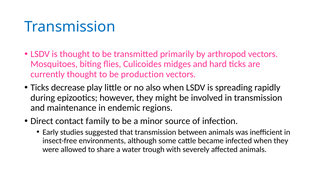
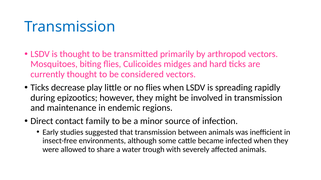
production: production -> considered
no also: also -> flies
